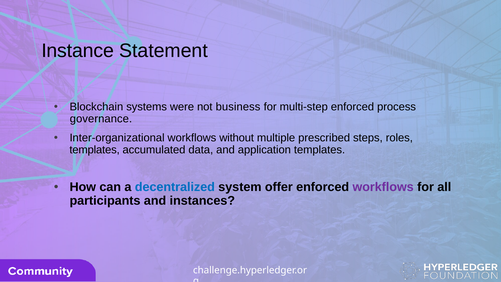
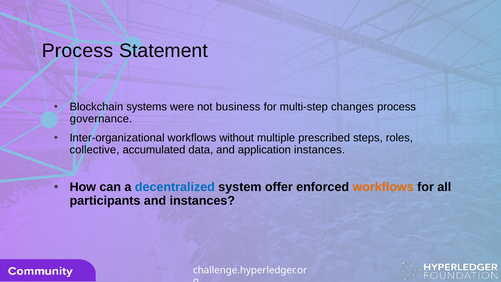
Instance at (78, 51): Instance -> Process
multi-step enforced: enforced -> changes
templates at (95, 150): templates -> collective
application templates: templates -> instances
workflows at (383, 187) colour: purple -> orange
